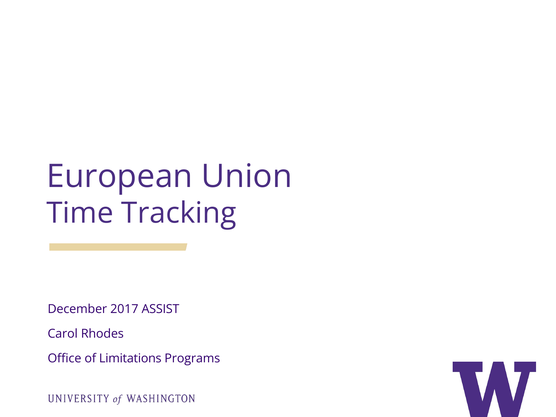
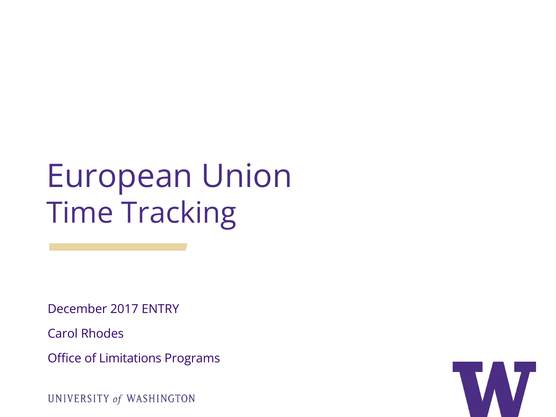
ASSIST: ASSIST -> ENTRY
